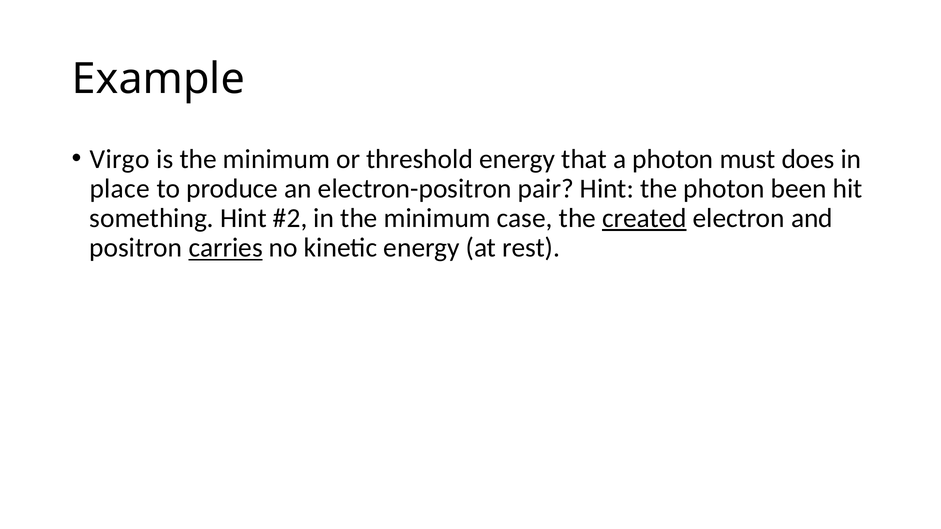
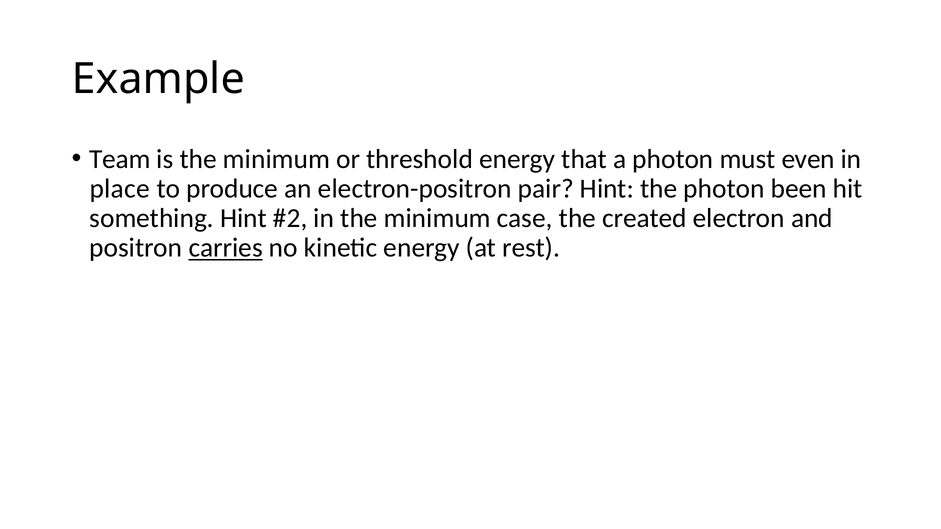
Virgo: Virgo -> Team
does: does -> even
created underline: present -> none
